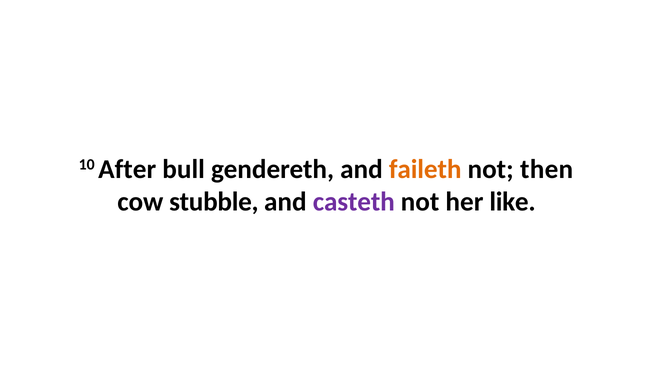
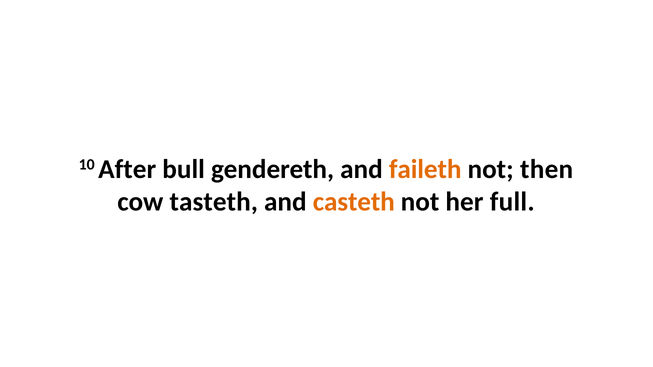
stubble: stubble -> tasteth
casteth colour: purple -> orange
like: like -> full
